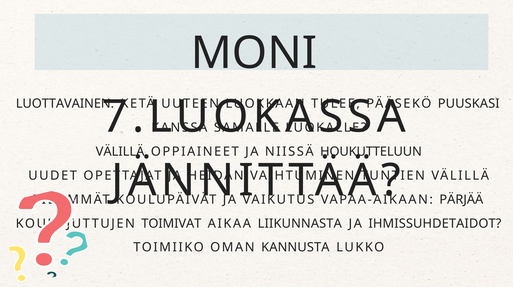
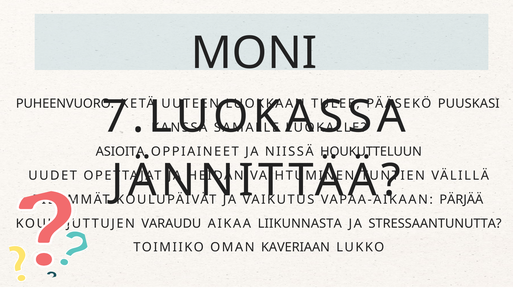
LUOTTAVAINEN: LUOTTAVAINEN -> PUHEENVUORO
VÄLILLÄ at (120, 152): VÄLILLÄ -> ASIOITA
TOIMIVAT: TOIMIVAT -> VARAUDU
IHMISSUHDETAIDOT: IHMISSUHDETAIDOT -> STRESSAANTUNUTTA
KANNUSTA: KANNUSTA -> KAVERIAAN
